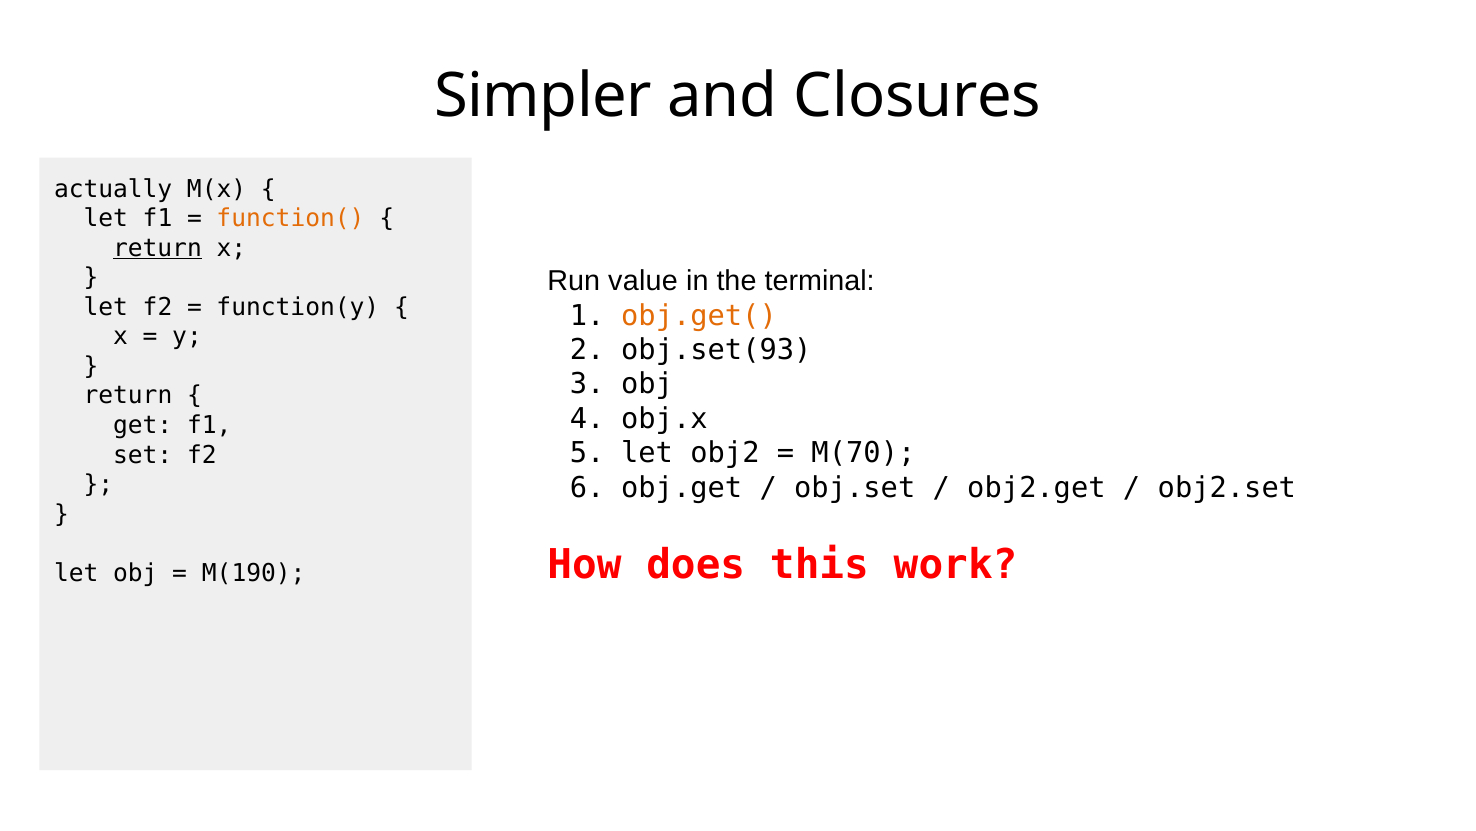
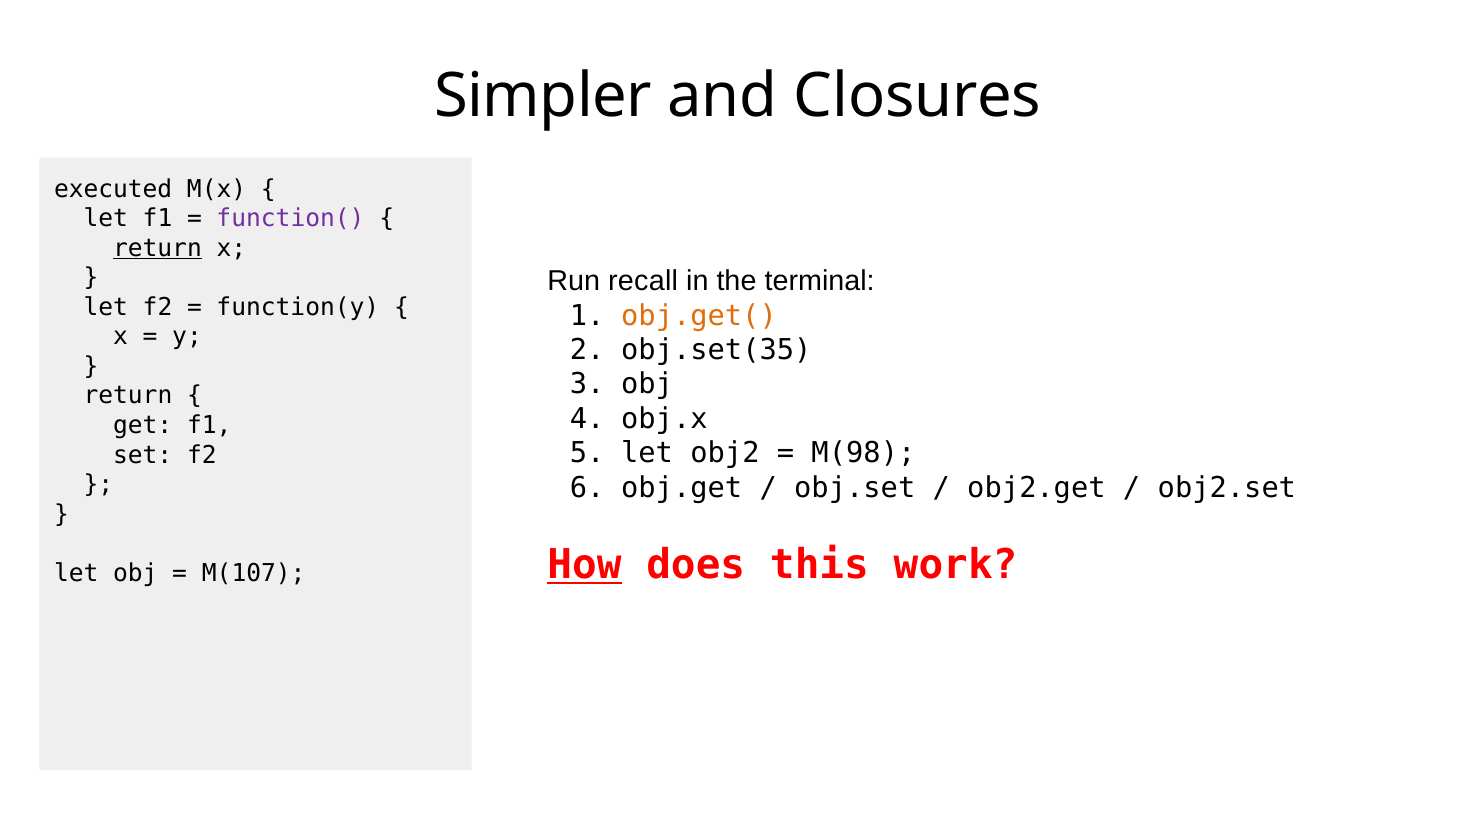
actually: actually -> executed
function( colour: orange -> purple
value: value -> recall
obj.set(93: obj.set(93 -> obj.set(35
M(70: M(70 -> M(98
How underline: none -> present
M(190: M(190 -> M(107
